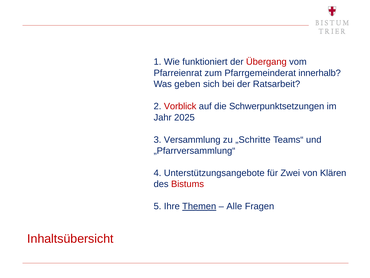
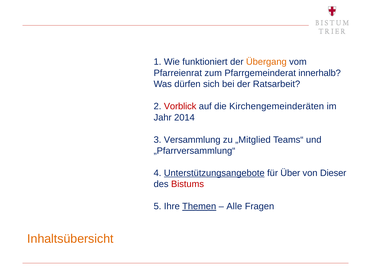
Übergang colour: red -> orange
geben: geben -> dürfen
Schwerpunktsetzungen: Schwerpunktsetzungen -> Kirchengemeinderäten
2025: 2025 -> 2014
„Schritte: „Schritte -> „Mitglied
Unterstützungsangebote underline: none -> present
Zwei: Zwei -> Über
Klären: Klären -> Dieser
Inhaltsübersicht colour: red -> orange
